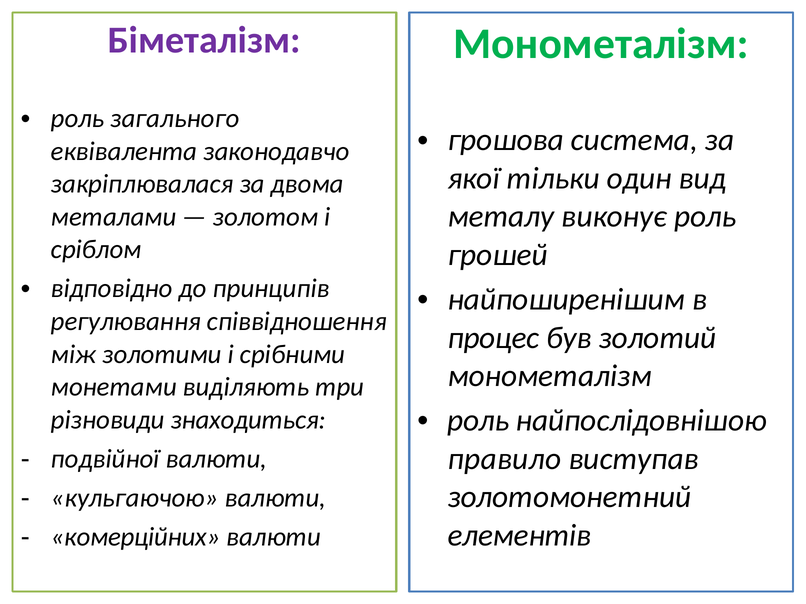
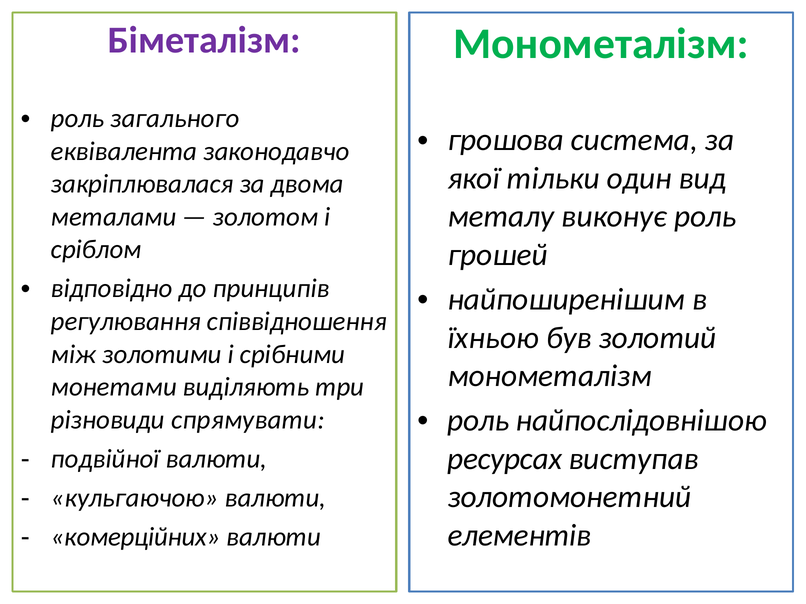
процес: процес -> їхньою
знаходиться: знаходиться -> спрямувати
правило: правило -> ресурсах
